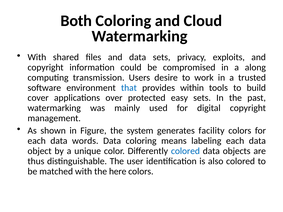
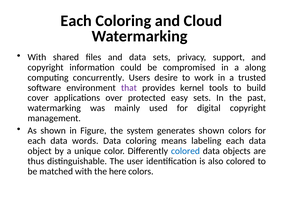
Both at (76, 21): Both -> Each
exploits: exploits -> support
transmission: transmission -> concurrently
that colour: blue -> purple
within: within -> kernel
generates facility: facility -> shown
